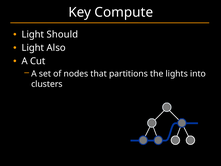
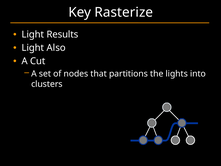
Compute: Compute -> Rasterize
Should: Should -> Results
